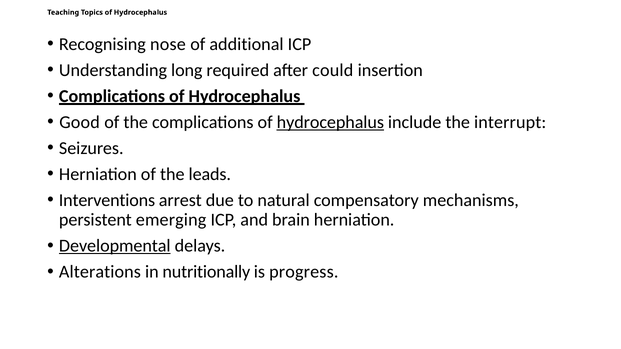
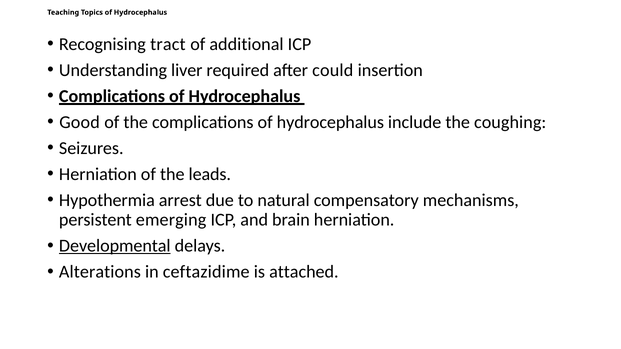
nose: nose -> tract
long: long -> liver
hydrocephalus at (330, 122) underline: present -> none
interrupt: interrupt -> coughing
Interventions: Interventions -> Hypothermia
nutritionally: nutritionally -> ceftazidime
progress: progress -> attached
